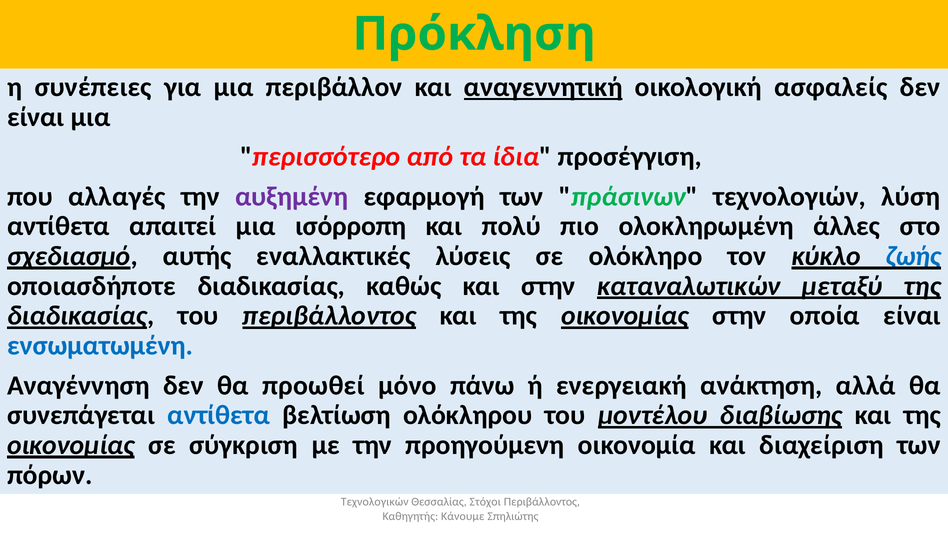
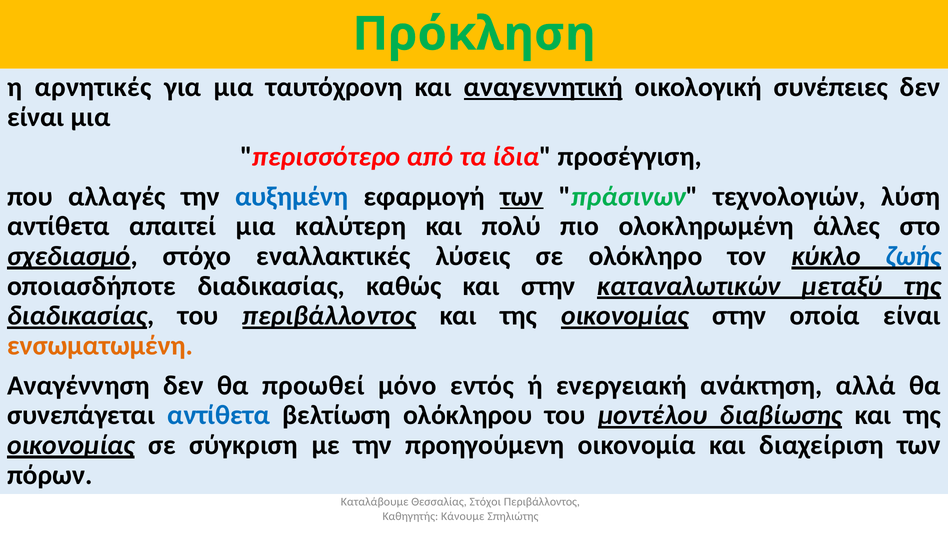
συνέπειες: συνέπειες -> αρνητικές
περιβάλλον: περιβάλλον -> ταυτόχρονη
ασφαλείς: ασφαλείς -> συνέπειες
αυξημένη colour: purple -> blue
των at (522, 197) underline: none -> present
ισόρροπη: ισόρροπη -> καλύτερη
αυτής: αυτής -> στόχο
ενσωματωμένη colour: blue -> orange
πάνω: πάνω -> εντός
Τεχνολογικών: Τεχνολογικών -> Καταλάβουμε
